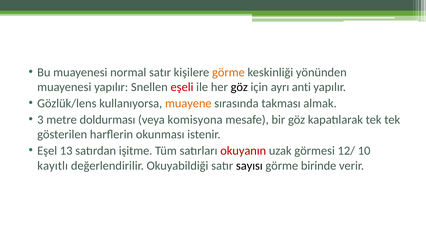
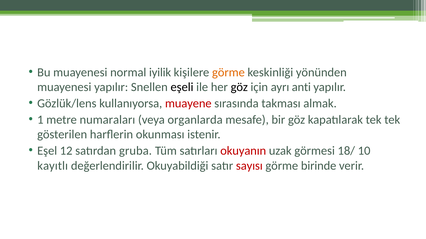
normal satır: satır -> iyilik
eşeli colour: red -> black
muayene colour: orange -> red
3: 3 -> 1
doldurması: doldurması -> numaraları
komisyona: komisyona -> organlarda
13: 13 -> 12
işitme: işitme -> gruba
12/: 12/ -> 18/
sayısı colour: black -> red
